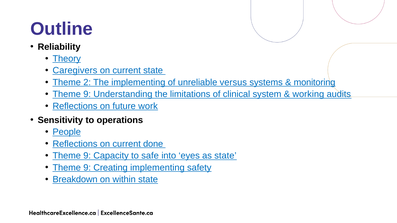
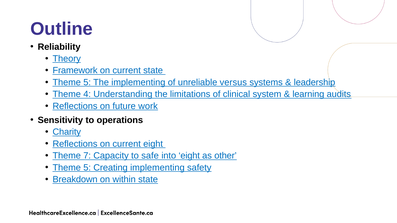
Caregivers: Caregivers -> Framework
2 at (87, 82): 2 -> 5
monitoring: monitoring -> leadership
9 at (87, 94): 9 -> 4
working: working -> learning
People: People -> Charity
current done: done -> eight
9 at (87, 156): 9 -> 7
into eyes: eyes -> eight
as state: state -> other
9 at (87, 168): 9 -> 5
